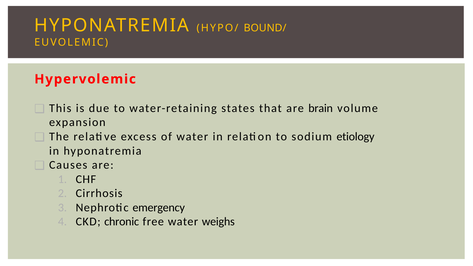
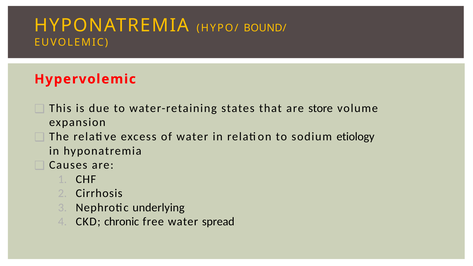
brain: brain -> store
emergency: emergency -> underlying
weighs: weighs -> spread
